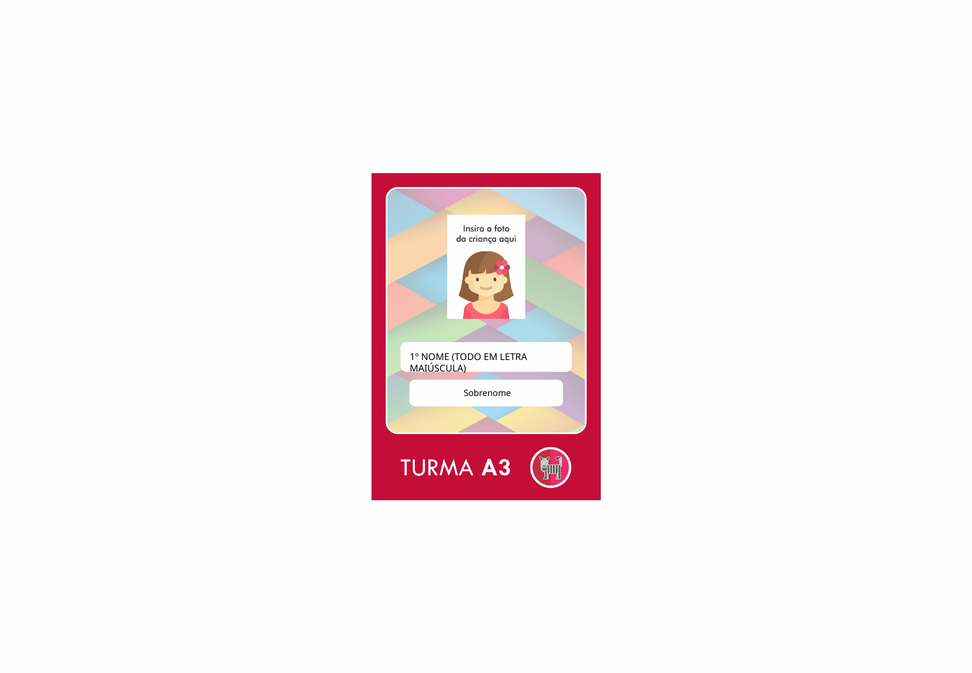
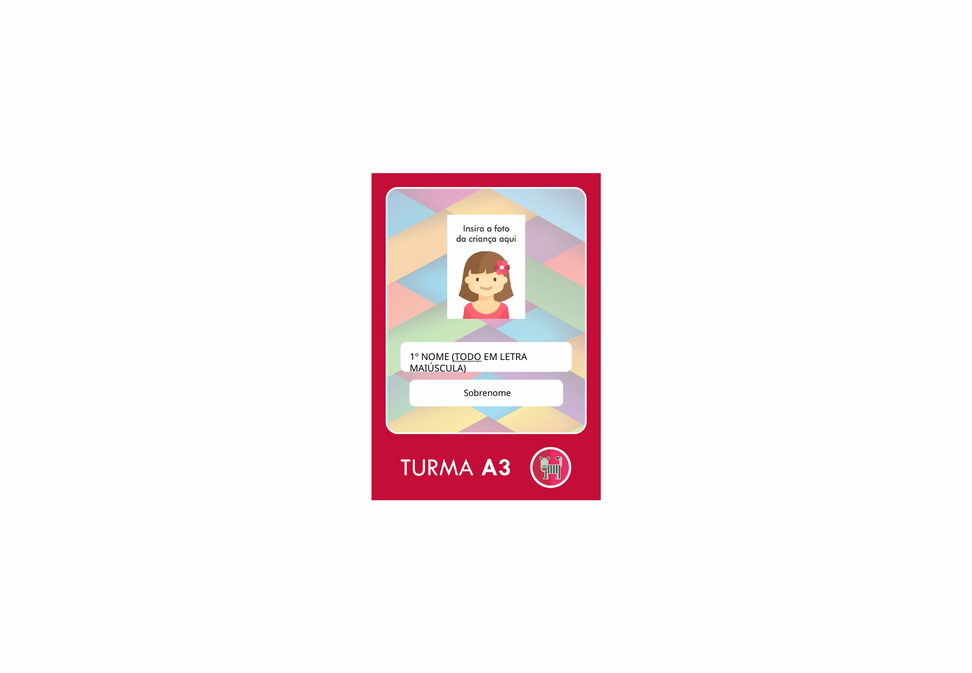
TODO underline: none -> present
